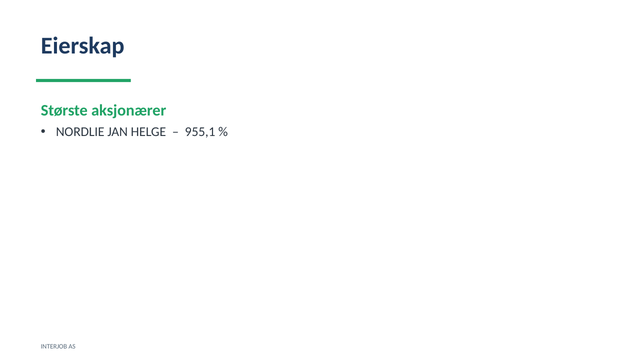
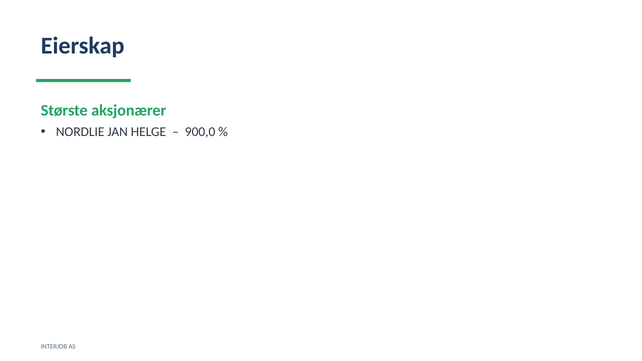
955,1: 955,1 -> 900,0
